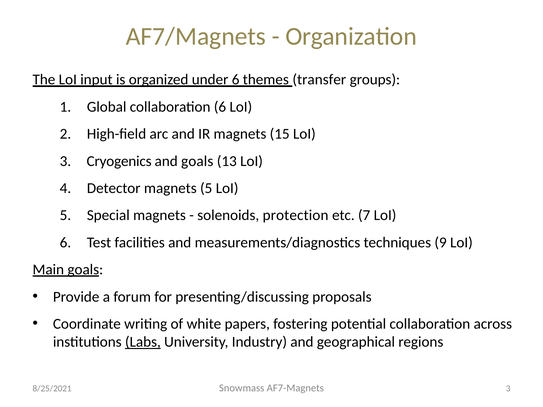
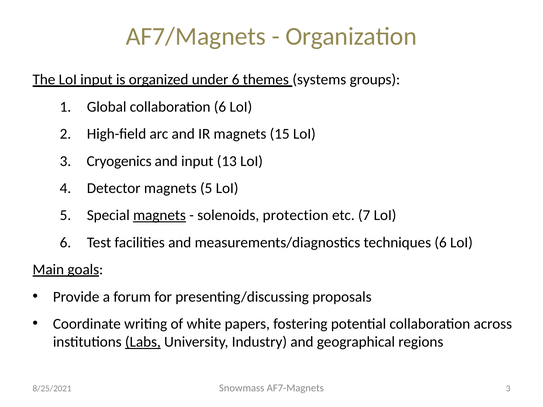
transfer: transfer -> systems
and goals: goals -> input
magnets at (159, 215) underline: none -> present
techniques 9: 9 -> 6
